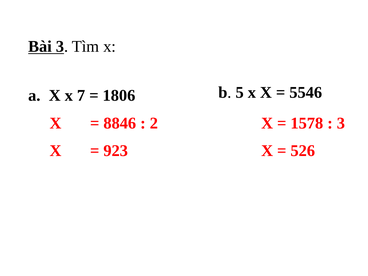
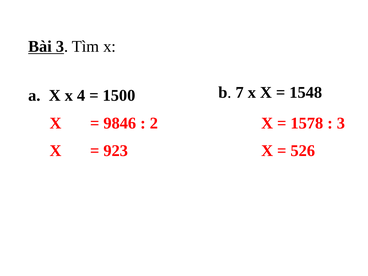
7: 7 -> 4
1806: 1806 -> 1500
5: 5 -> 7
5546: 5546 -> 1548
8846: 8846 -> 9846
